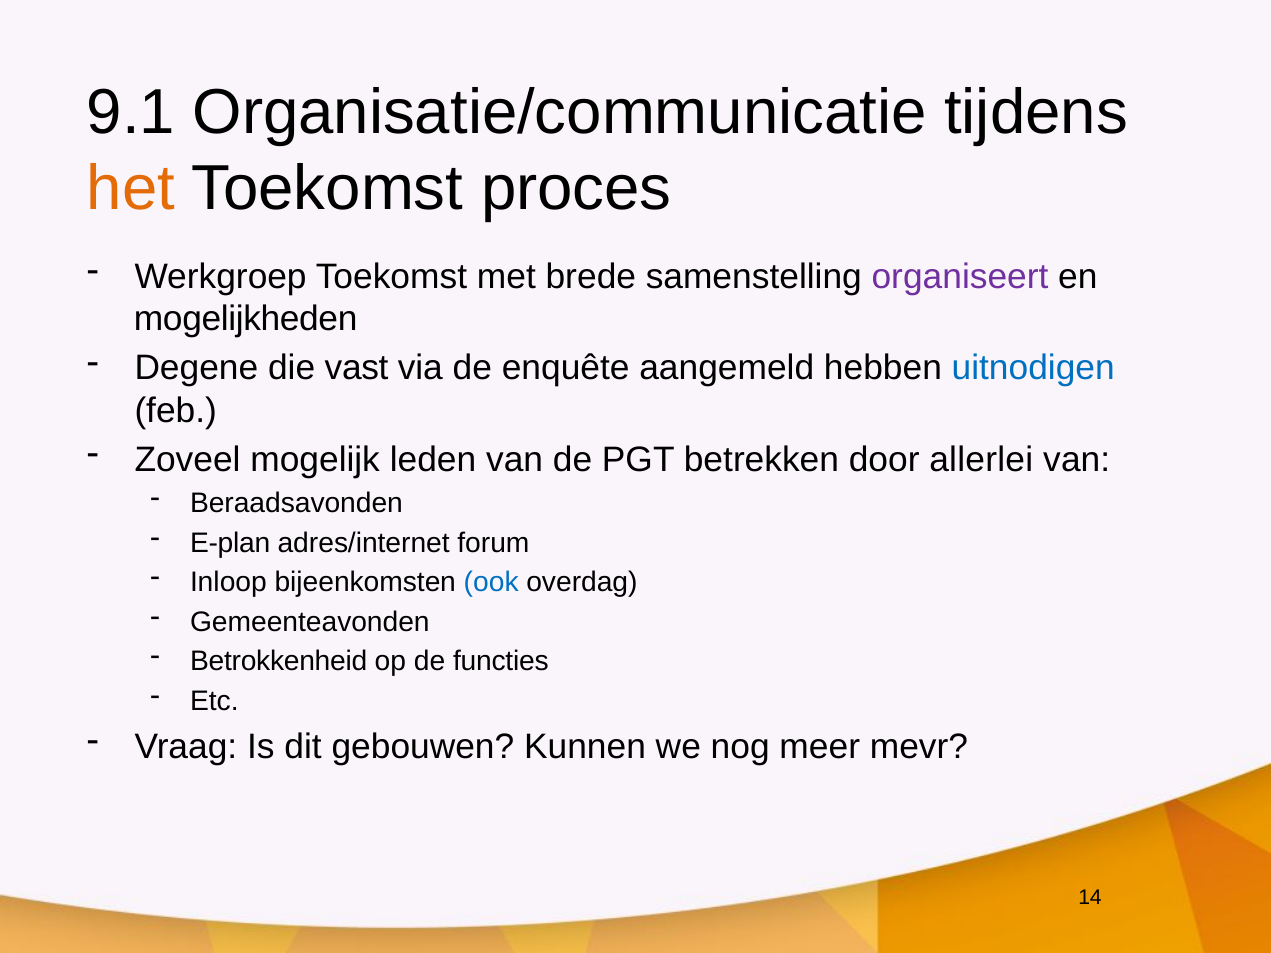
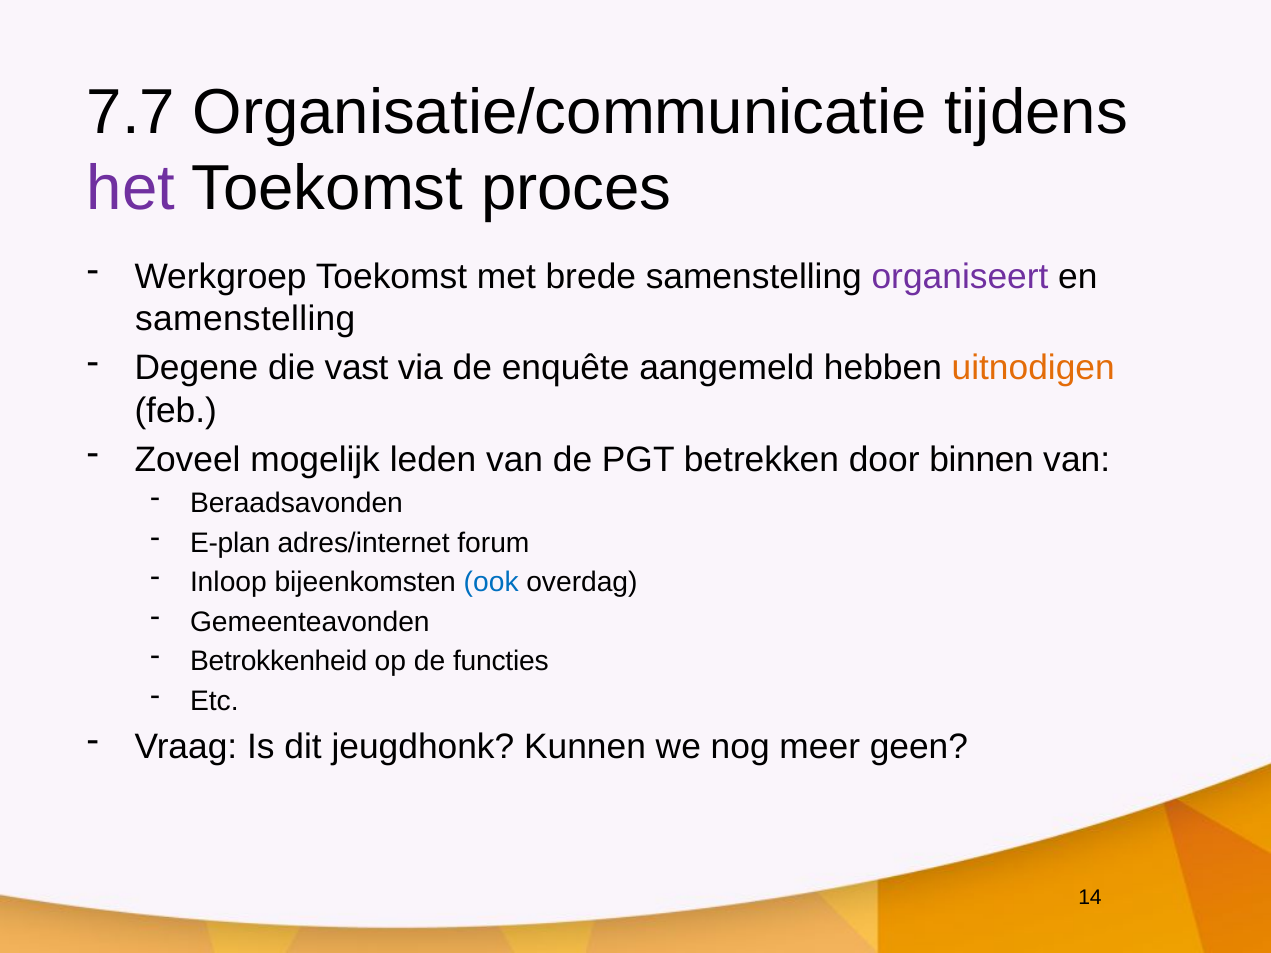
9.1: 9.1 -> 7.7
het colour: orange -> purple
mogelijkheden at (246, 319): mogelijkheden -> samenstelling
uitnodigen colour: blue -> orange
allerlei: allerlei -> binnen
gebouwen: gebouwen -> jeugdhonk
mevr: mevr -> geen
